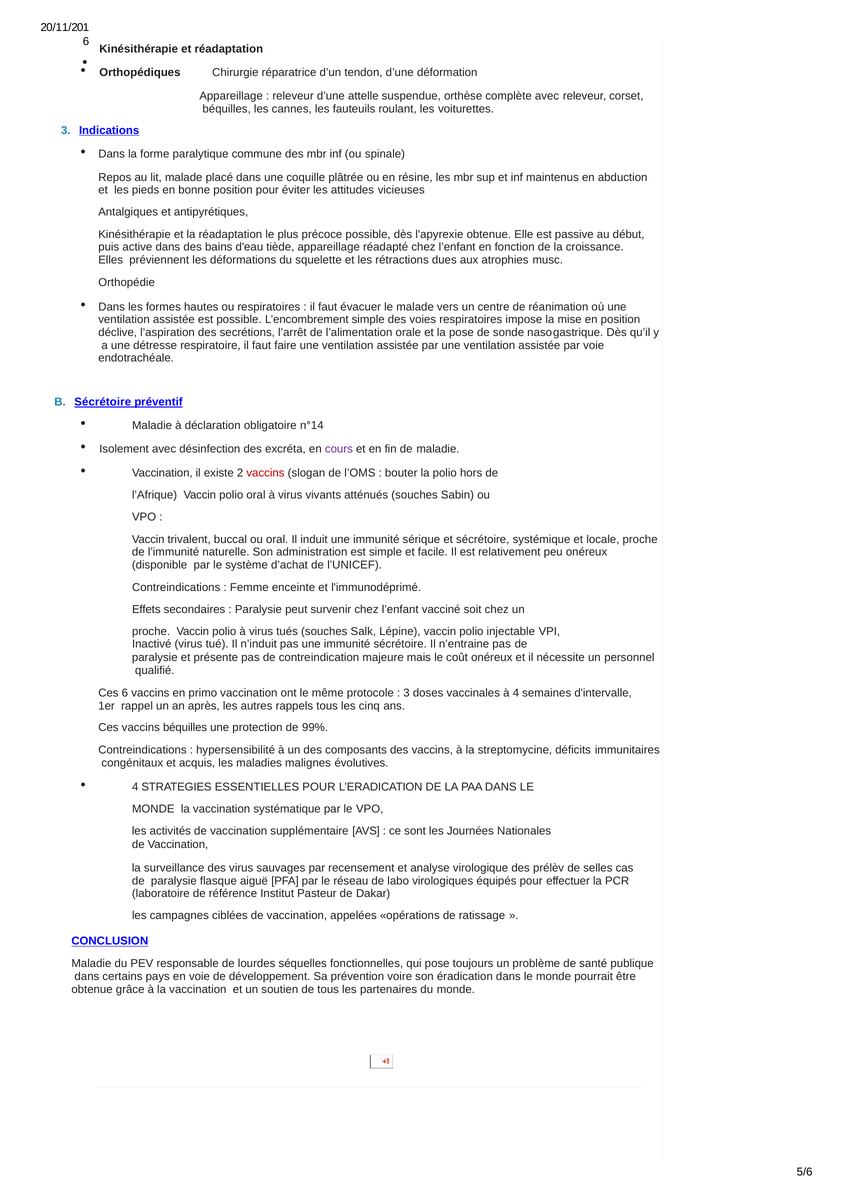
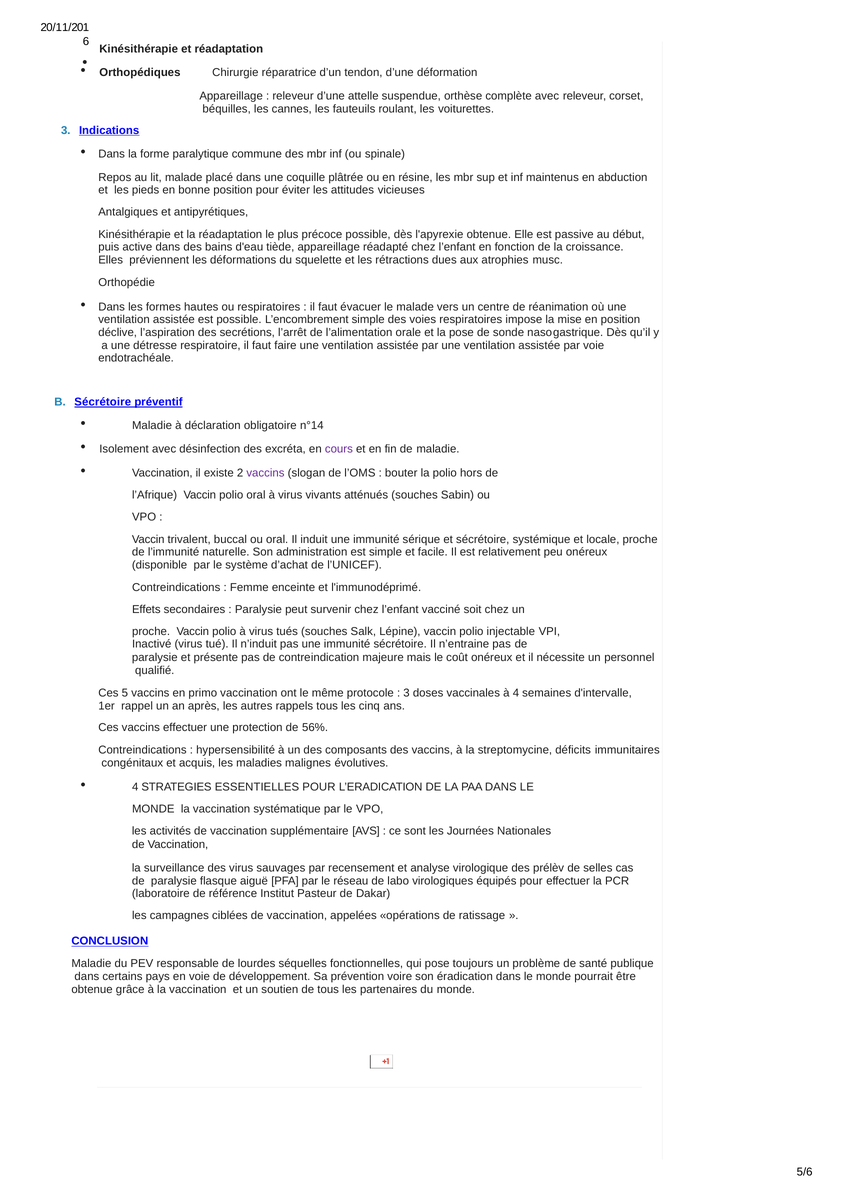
vaccins at (265, 473) colour: red -> purple
Ces 6: 6 -> 5
vaccins béquilles: béquilles -> effectuer
99%: 99% -> 56%
